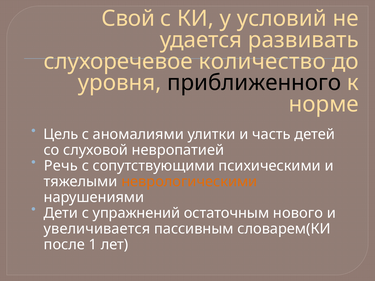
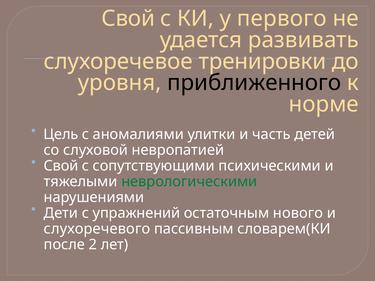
условий: условий -> первого
количество: количество -> тренировки
Речь at (61, 166): Речь -> Свой
неврологическими colour: orange -> green
увеличивается: увеличивается -> слухоречевого
1: 1 -> 2
